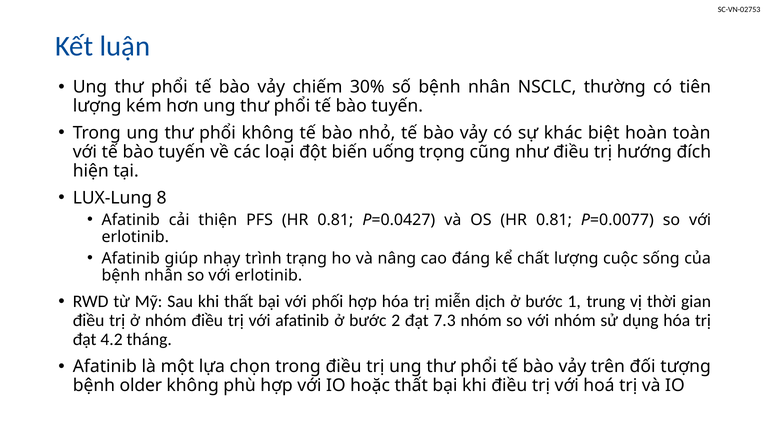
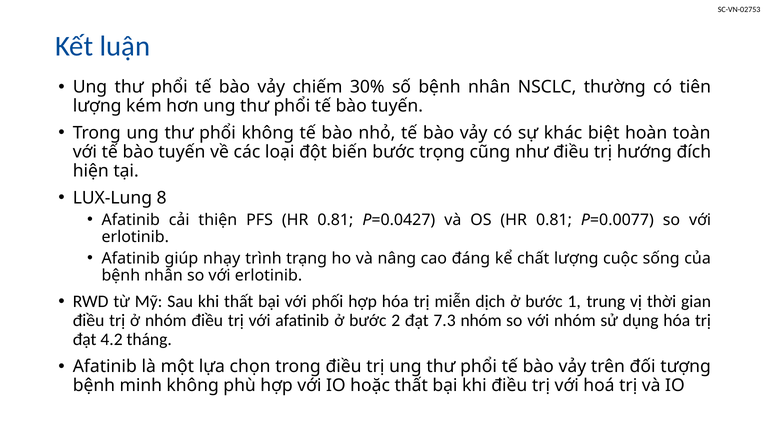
biến uống: uống -> bước
older: older -> minh
